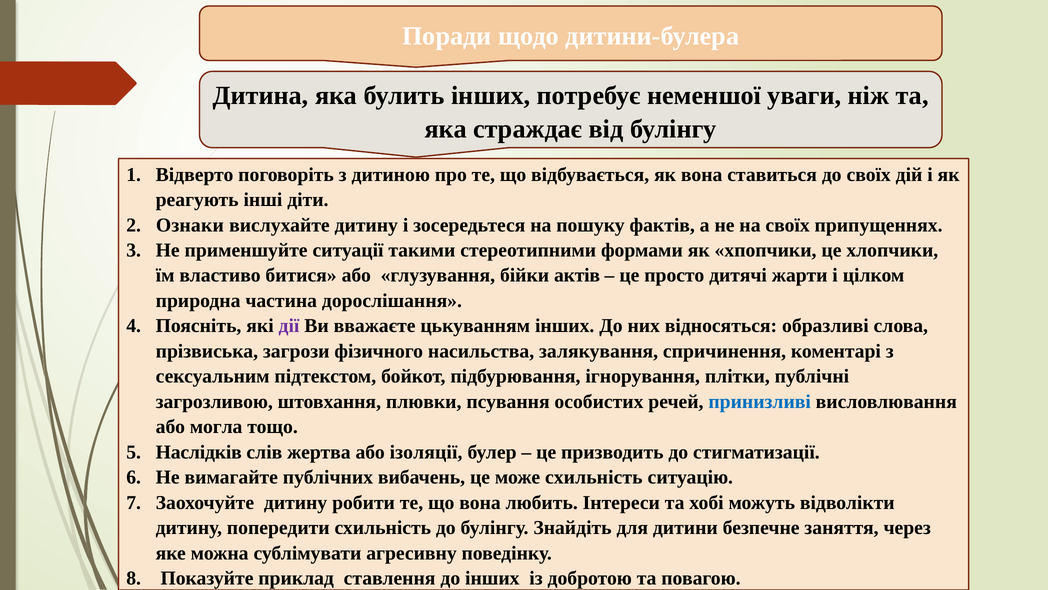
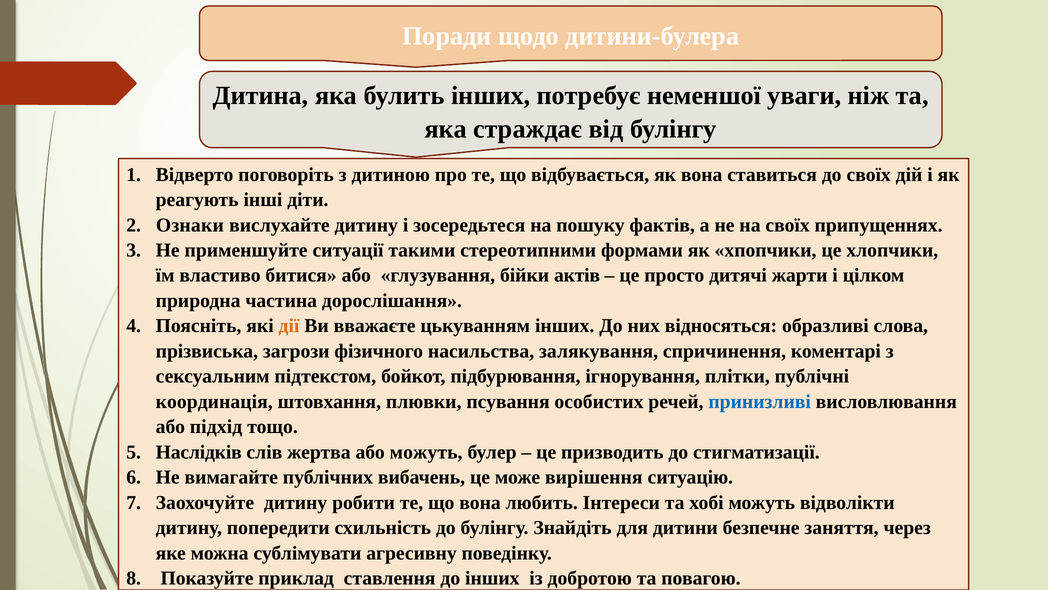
дії colour: purple -> orange
загрозливою: загрозливою -> координація
могла: могла -> підхід
або ізоляції: ізоляції -> можуть
може схильність: схильність -> вирішення
